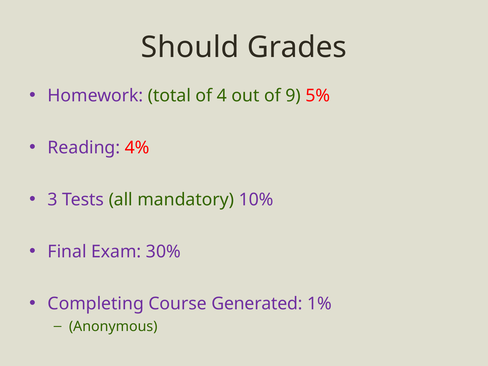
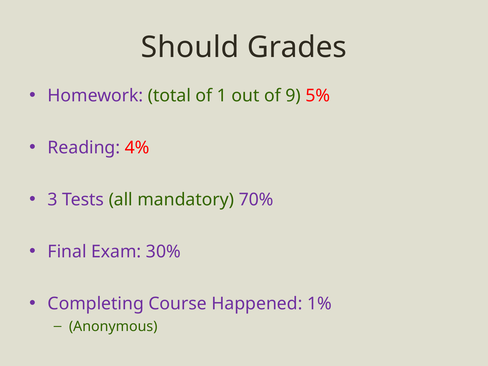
4: 4 -> 1
10%: 10% -> 70%
Generated: Generated -> Happened
